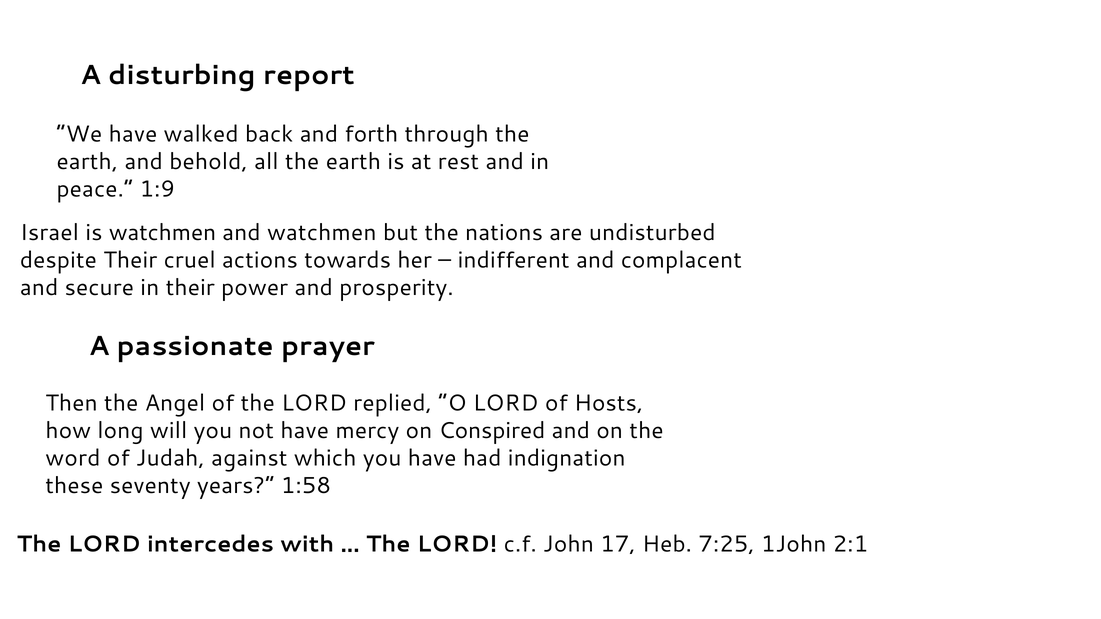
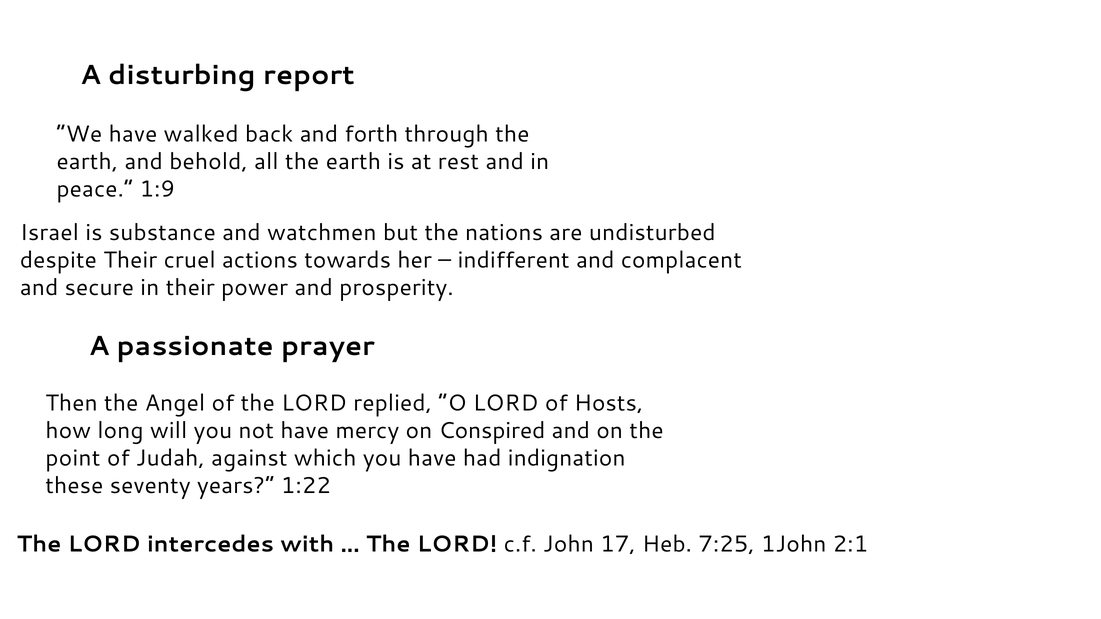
is watchmen: watchmen -> substance
word: word -> point
1:58: 1:58 -> 1:22
